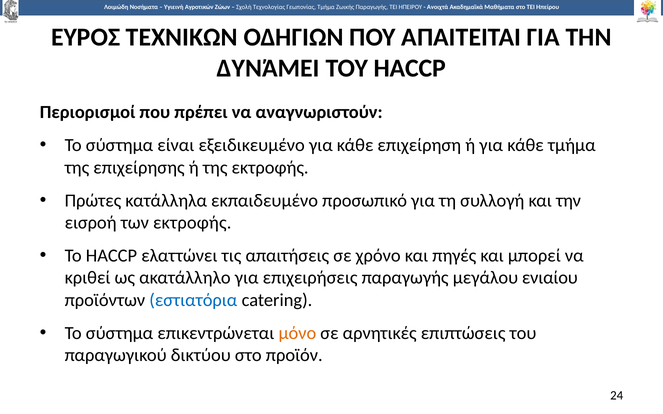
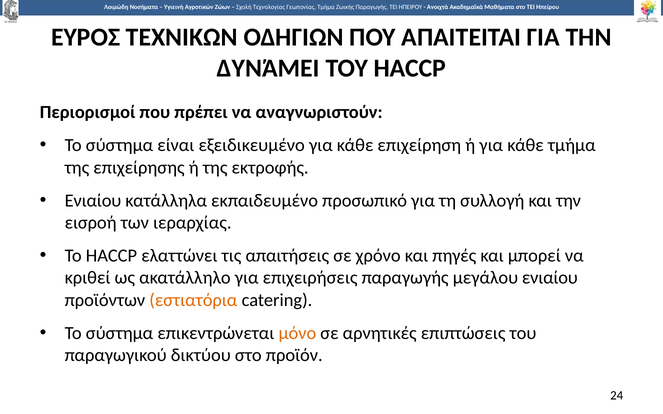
Πρώτες at (93, 201): Πρώτες -> Ενιαίου
των εκτροφής: εκτροφής -> ιεραρχίας
εστιατόρια colour: blue -> orange
